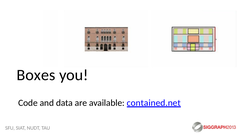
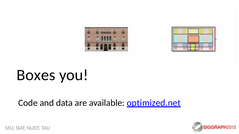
contained.net: contained.net -> optimized.net
